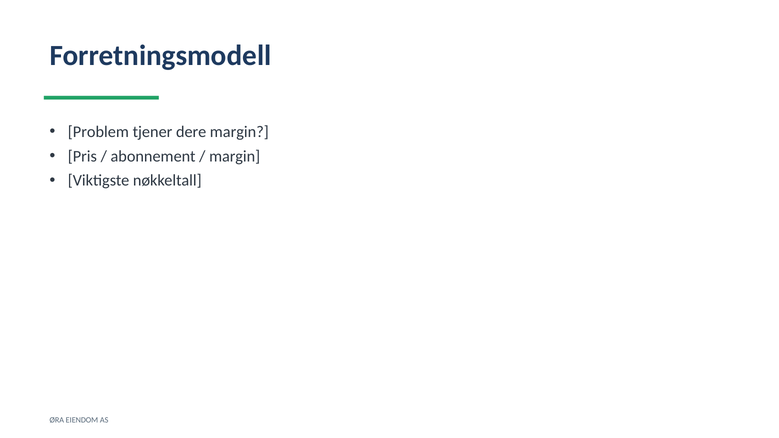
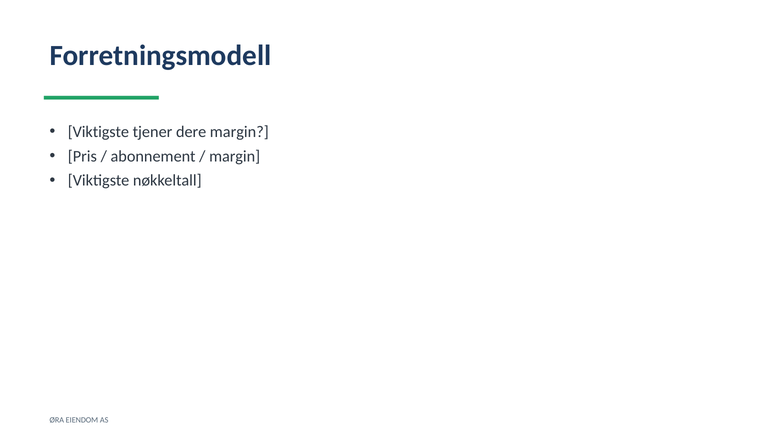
Problem at (98, 132): Problem -> Viktigste
